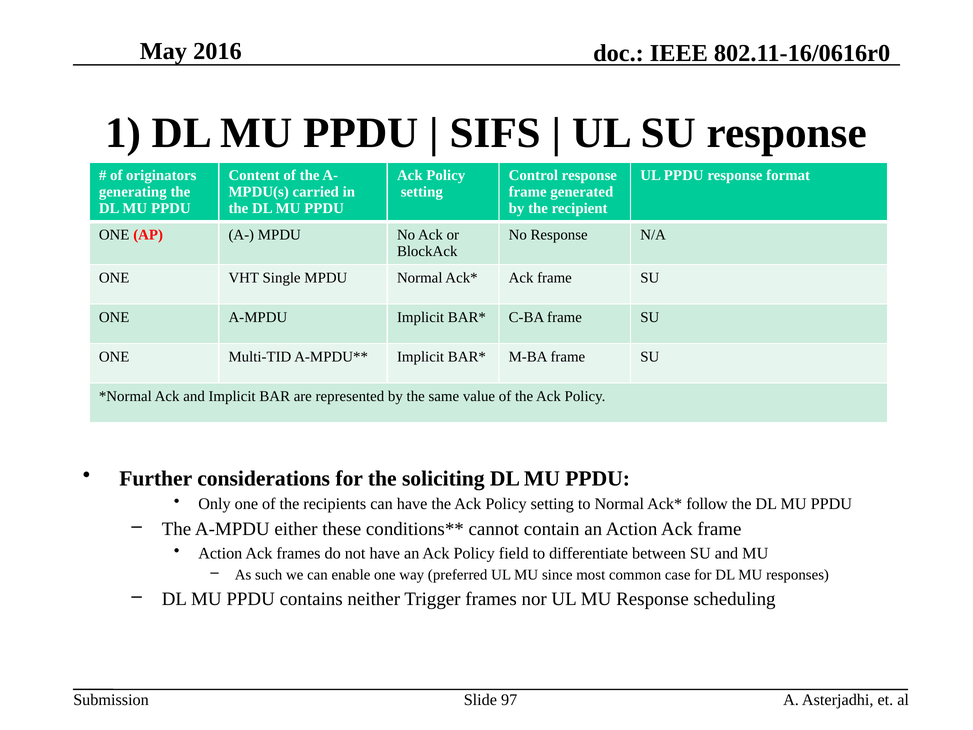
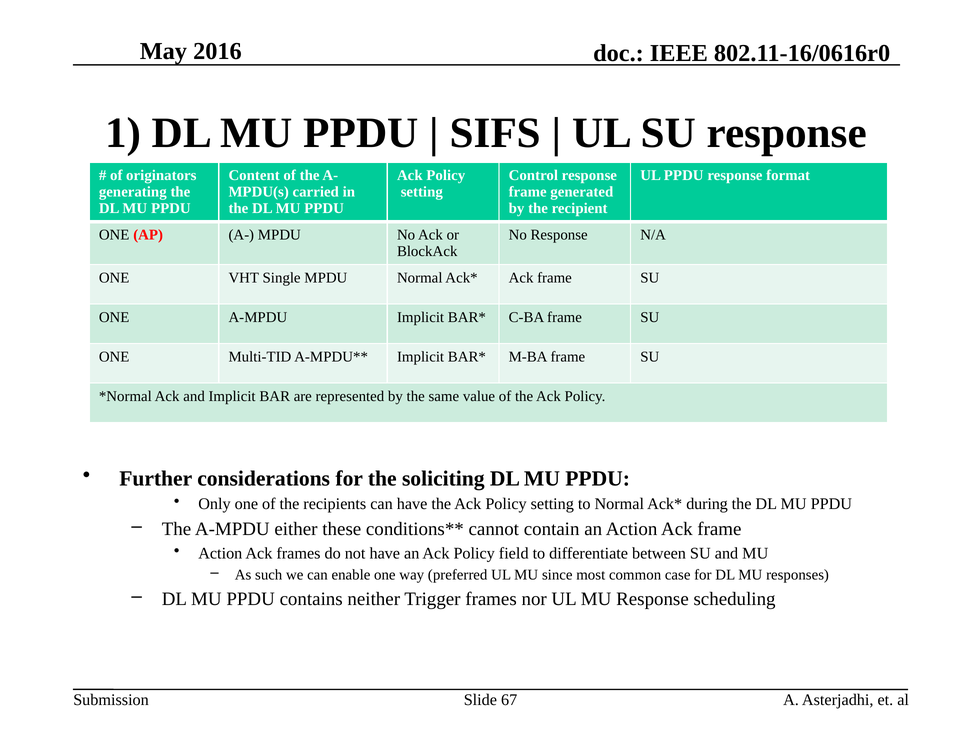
follow: follow -> during
97: 97 -> 67
